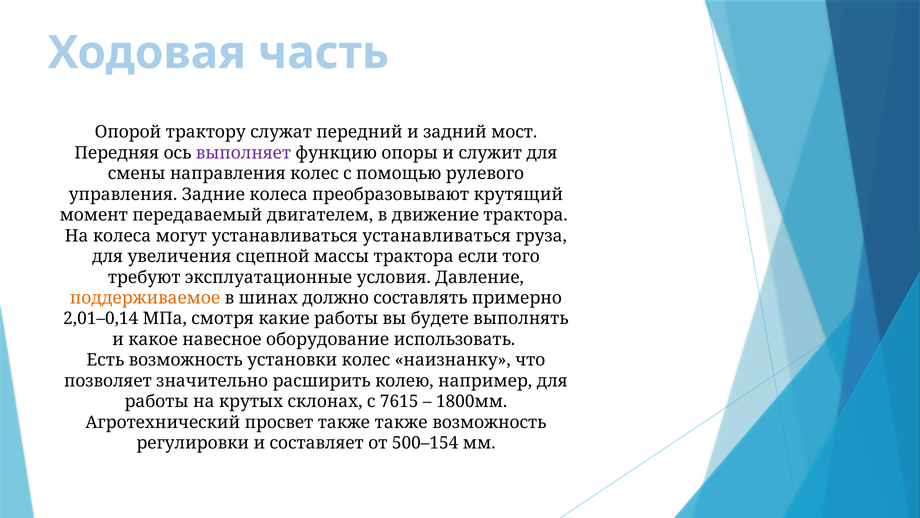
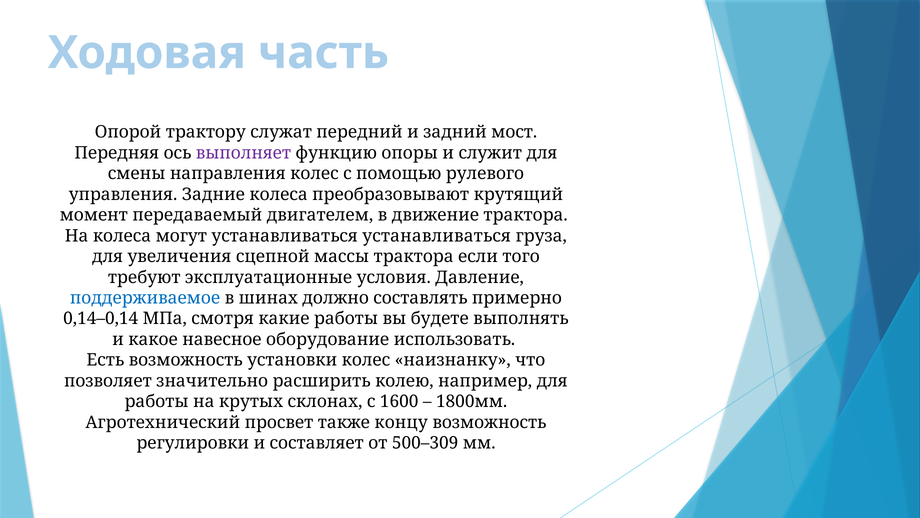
поддерживаемое colour: orange -> blue
2,01–0,14: 2,01–0,14 -> 0,14–0,14
7615: 7615 -> 1600
также также: также -> концу
500–154: 500–154 -> 500–309
